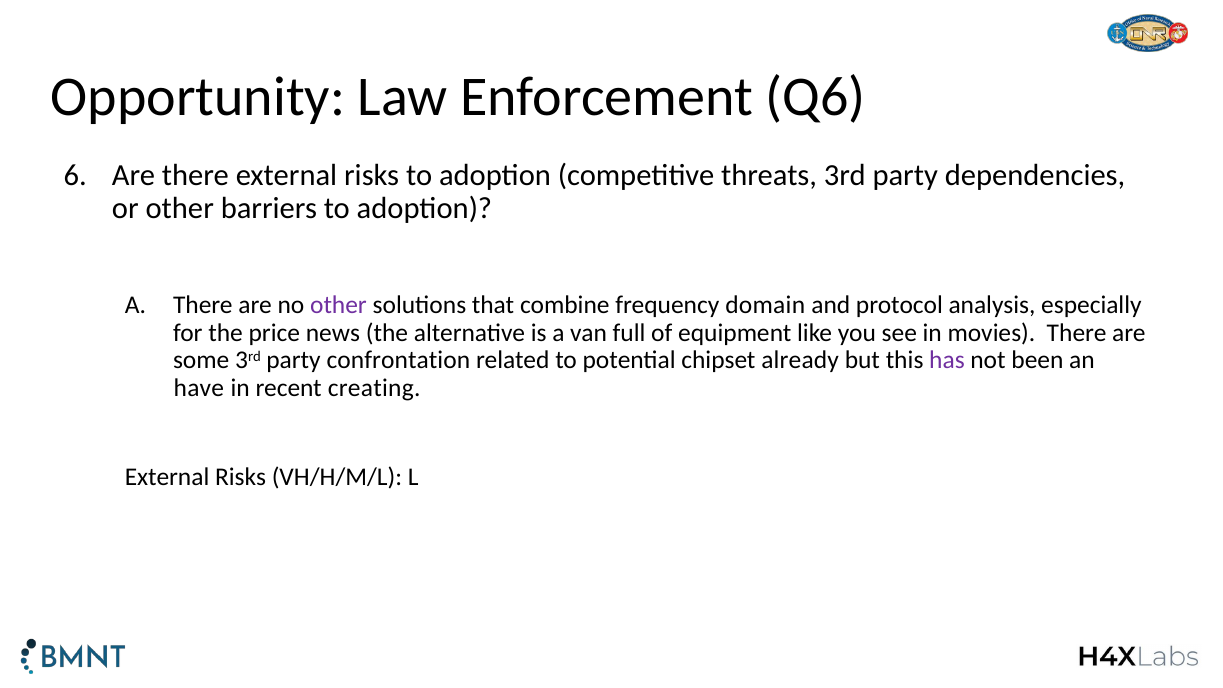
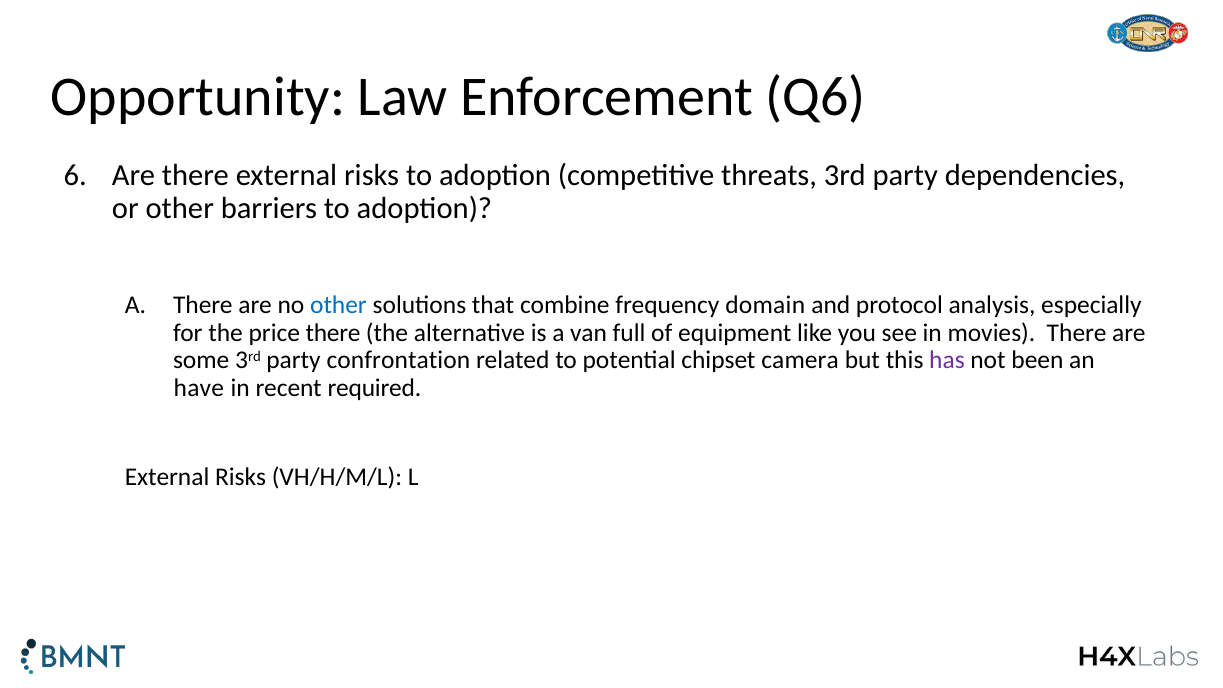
other at (338, 305) colour: purple -> blue
price news: news -> there
already: already -> camera
creating: creating -> required
